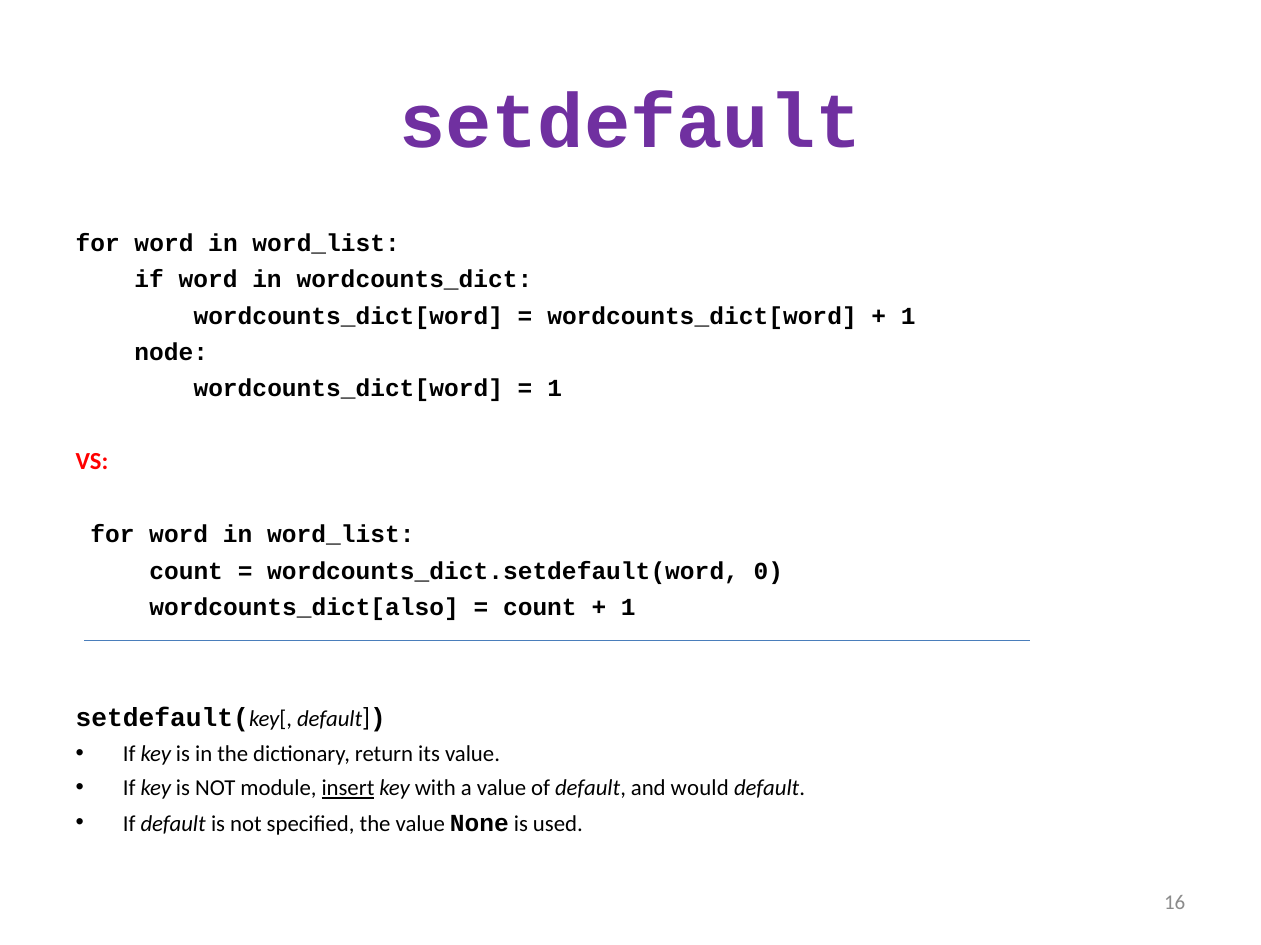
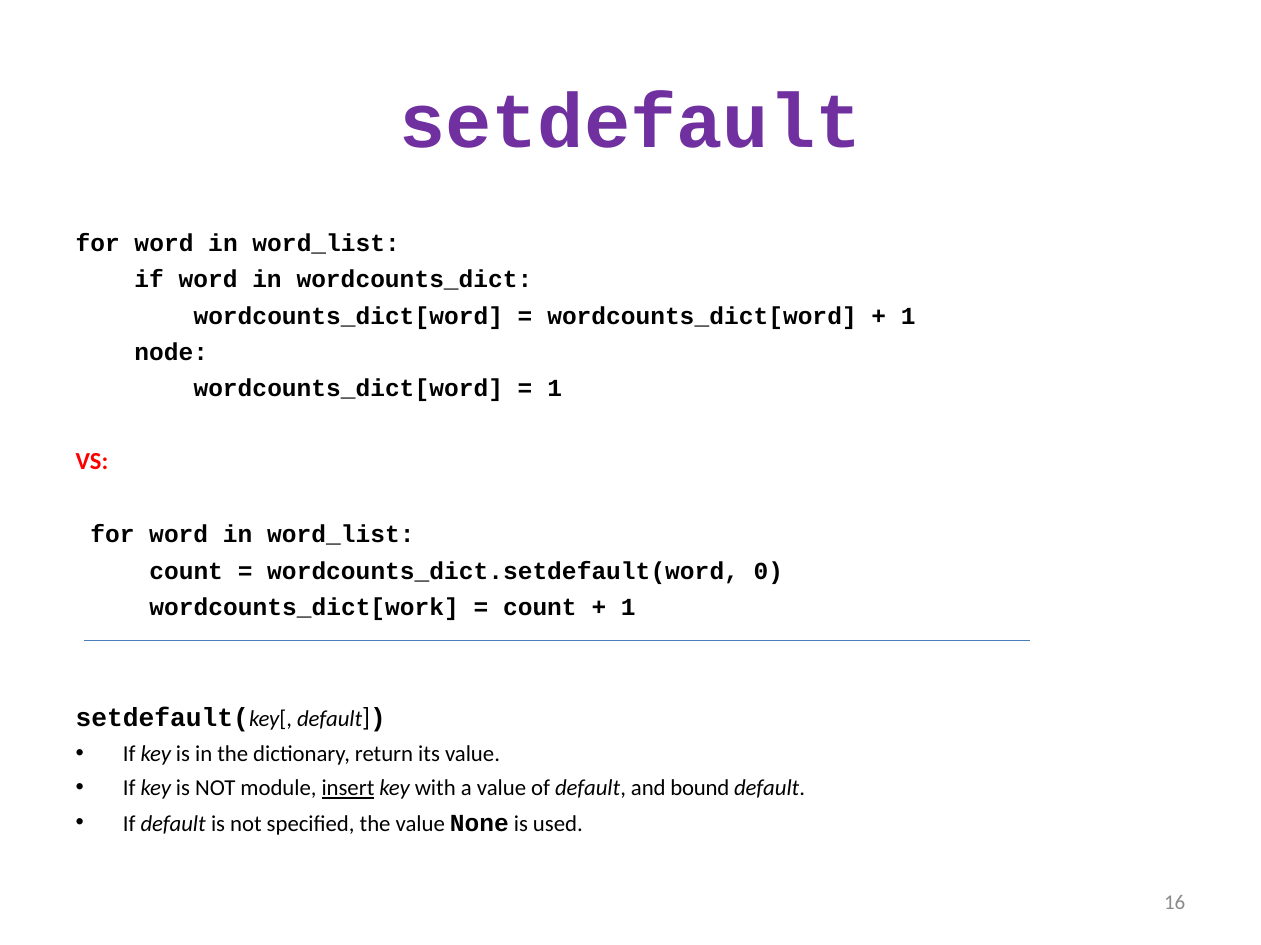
wordcounts_dict[also: wordcounts_dict[also -> wordcounts_dict[work
would: would -> bound
